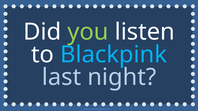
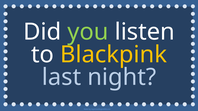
Blackpink colour: light blue -> yellow
